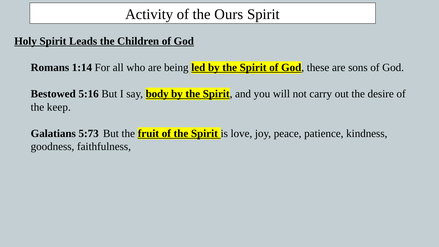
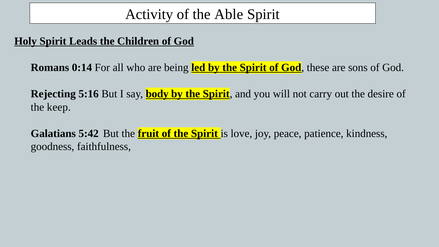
Ours: Ours -> Able
1:14: 1:14 -> 0:14
Bestowed: Bestowed -> Rejecting
5:73: 5:73 -> 5:42
